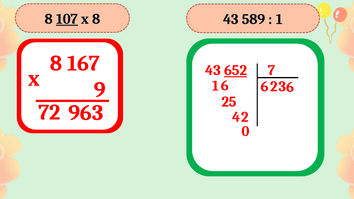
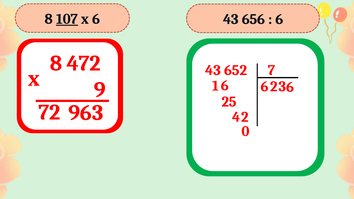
x 8: 8 -> 6
589: 589 -> 656
1 at (279, 19): 1 -> 6
167: 167 -> 472
652 underline: present -> none
